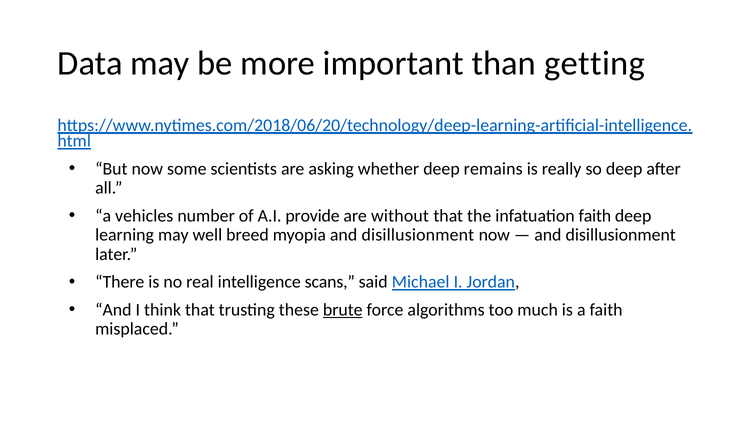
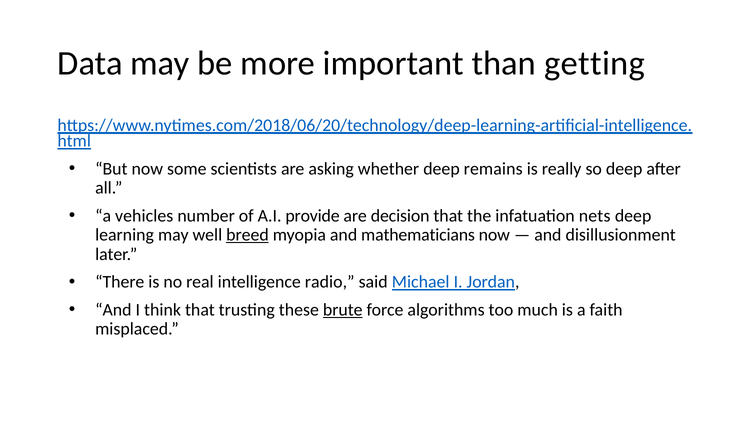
without: without -> decision
infatuation faith: faith -> nets
breed underline: none -> present
myopia and disillusionment: disillusionment -> mathematicians
scans: scans -> radio
